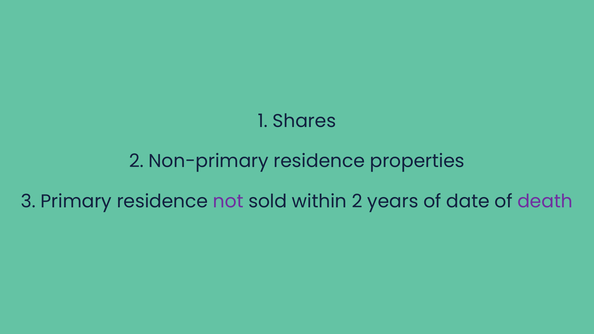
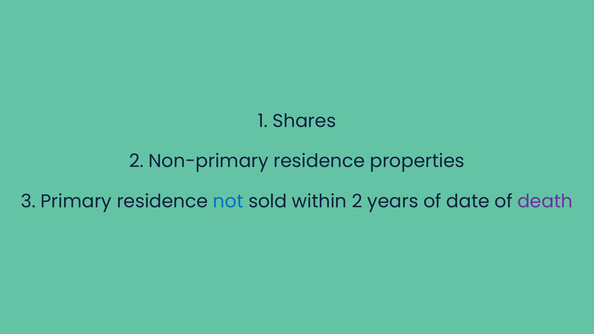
not colour: purple -> blue
